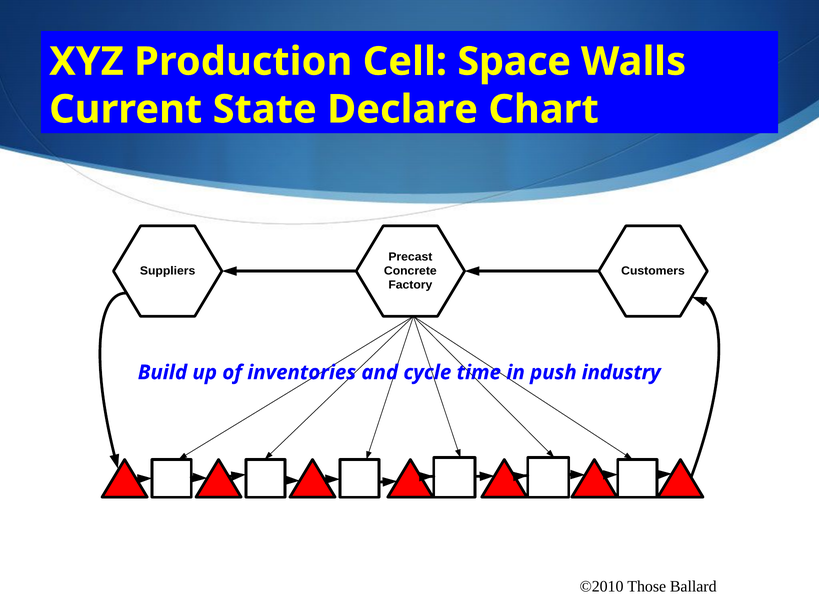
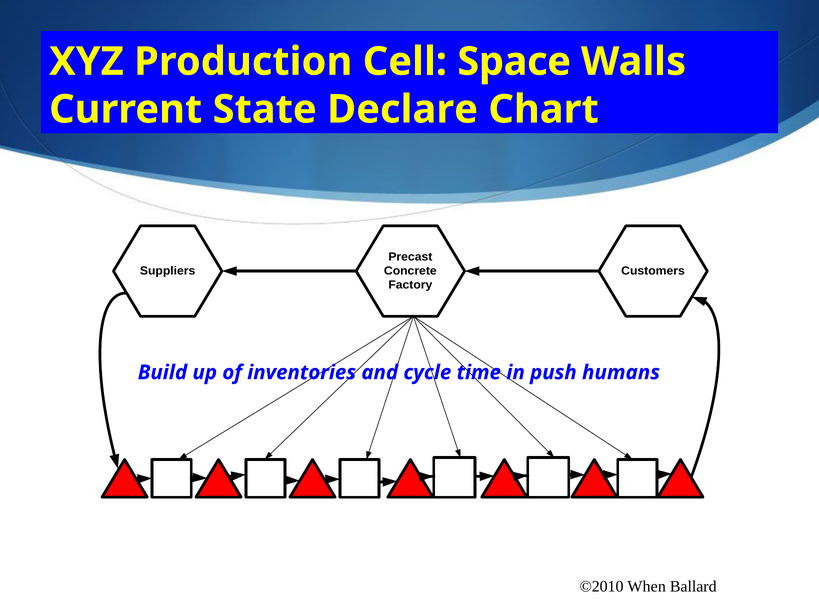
industry: industry -> humans
Those: Those -> When
